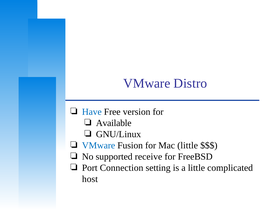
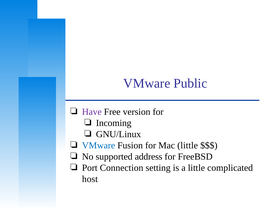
Distro: Distro -> Public
Have colour: blue -> purple
Available: Available -> Incoming
receive: receive -> address
